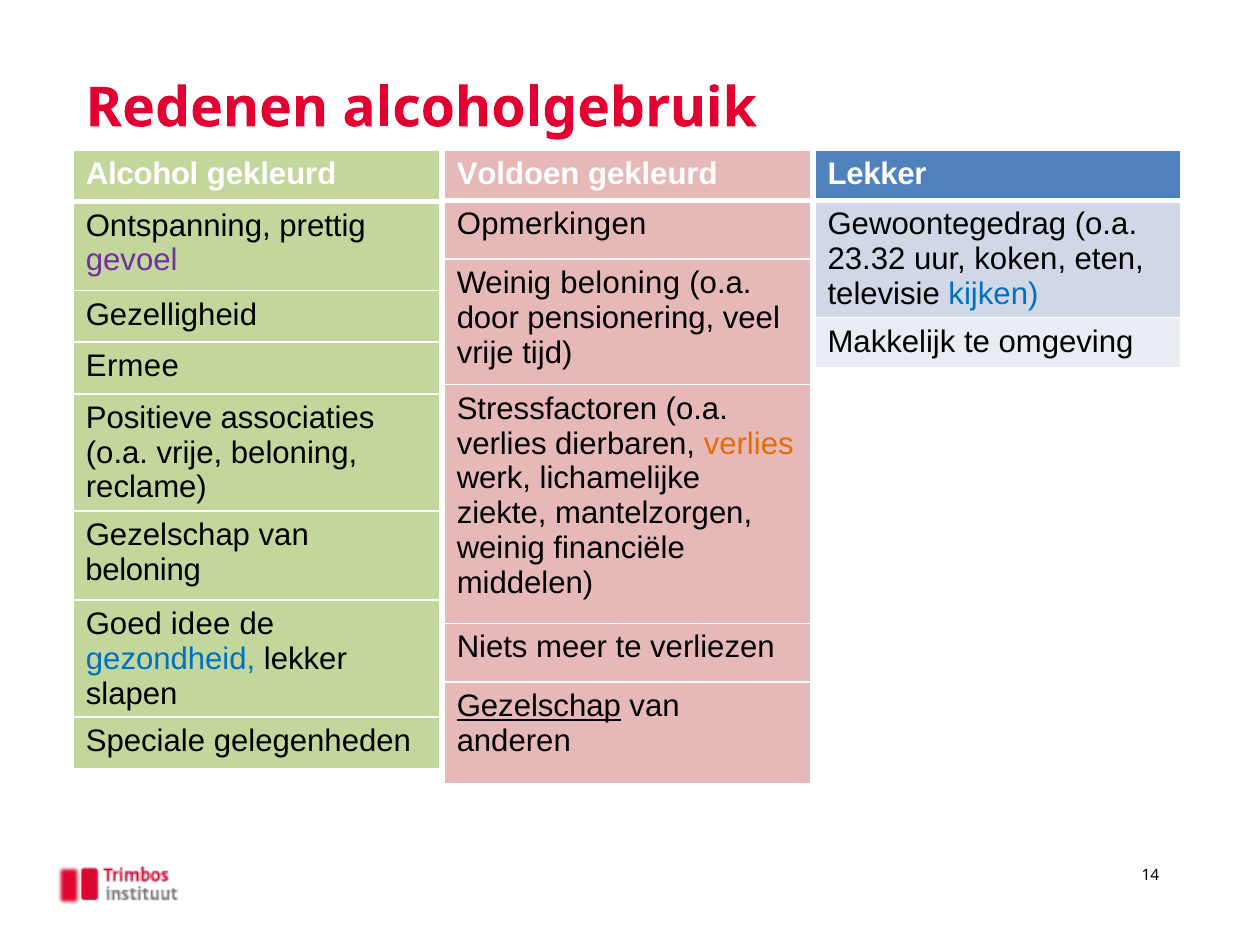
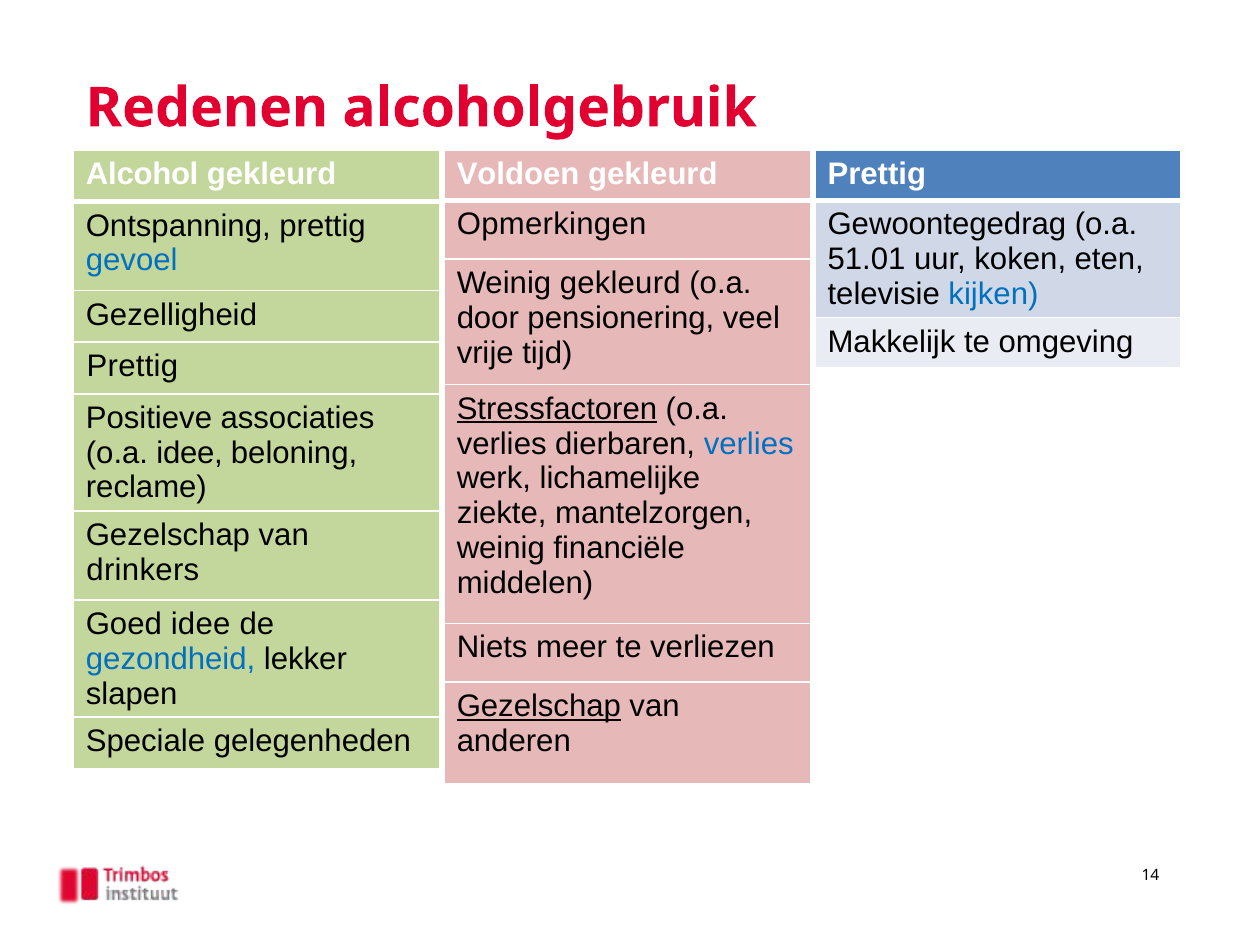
Lekker at (877, 174): Lekker -> Prettig
23.32: 23.32 -> 51.01
gevoel colour: purple -> blue
Weinig beloning: beloning -> gekleurd
Ermee at (132, 366): Ermee -> Prettig
Stressfactoren underline: none -> present
verlies at (749, 444) colour: orange -> blue
o.a vrije: vrije -> idee
beloning at (143, 570): beloning -> drinkers
